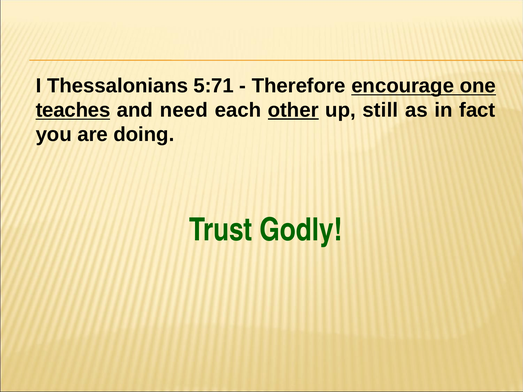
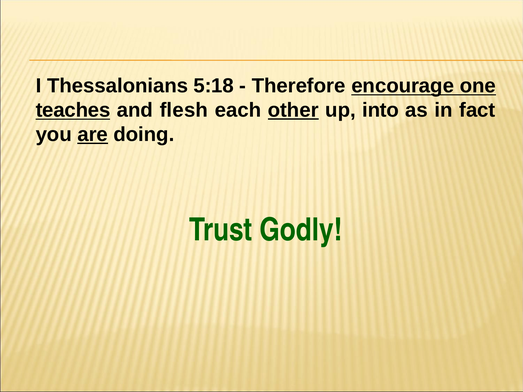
5:71: 5:71 -> 5:18
need: need -> flesh
still: still -> into
are underline: none -> present
